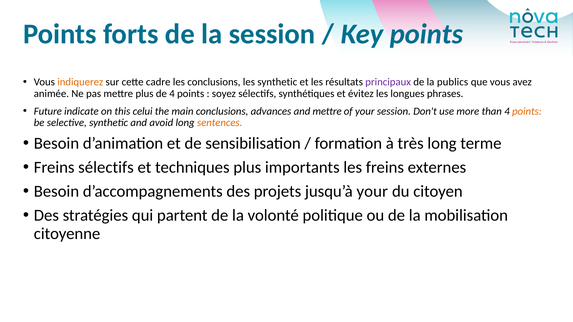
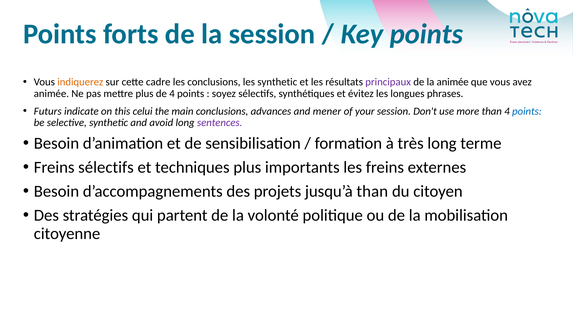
la publics: publics -> animée
Future: Future -> Futurs
and mettre: mettre -> mener
points at (527, 111) colour: orange -> blue
sentences colour: orange -> purple
jusqu’à your: your -> than
